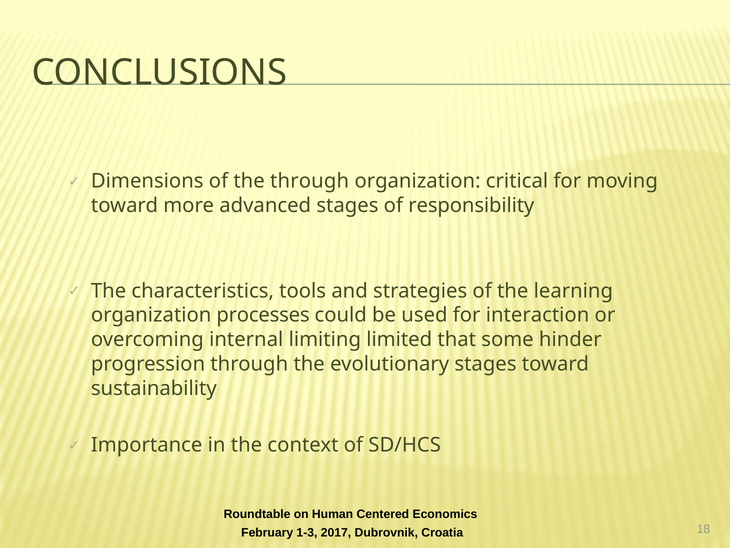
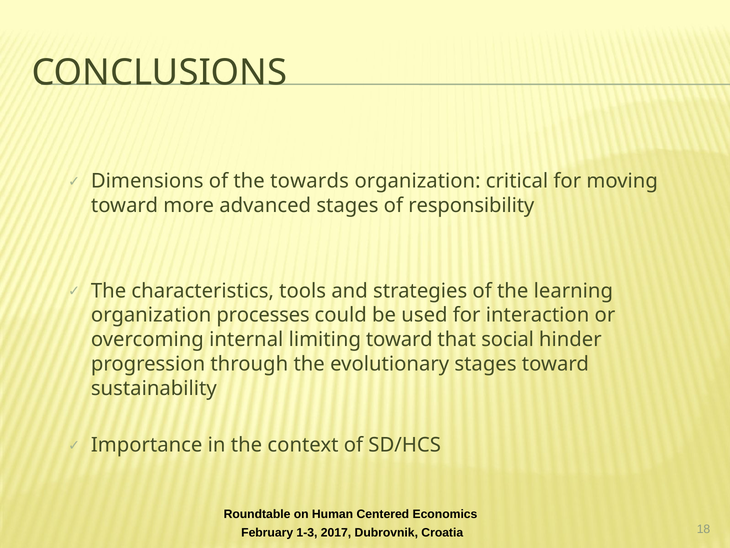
the through: through -> towards
limiting limited: limited -> toward
some: some -> social
